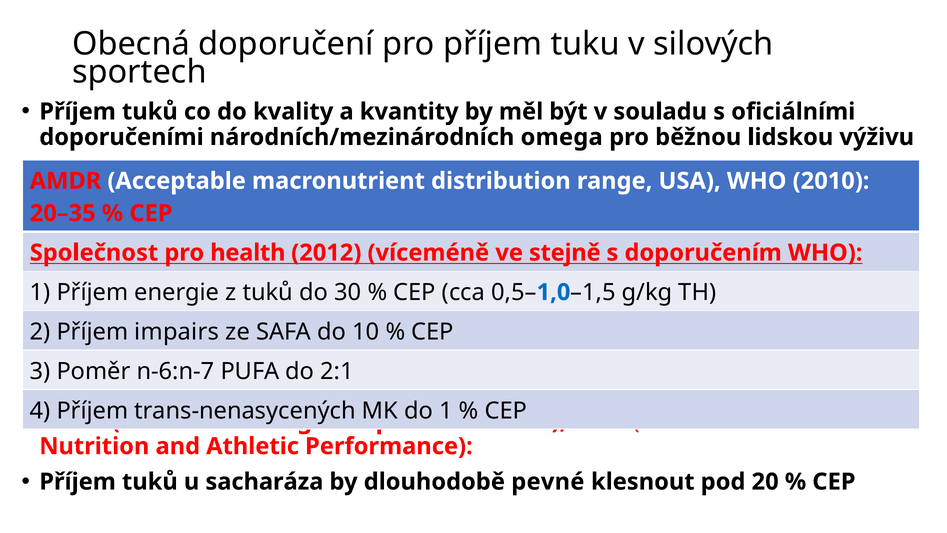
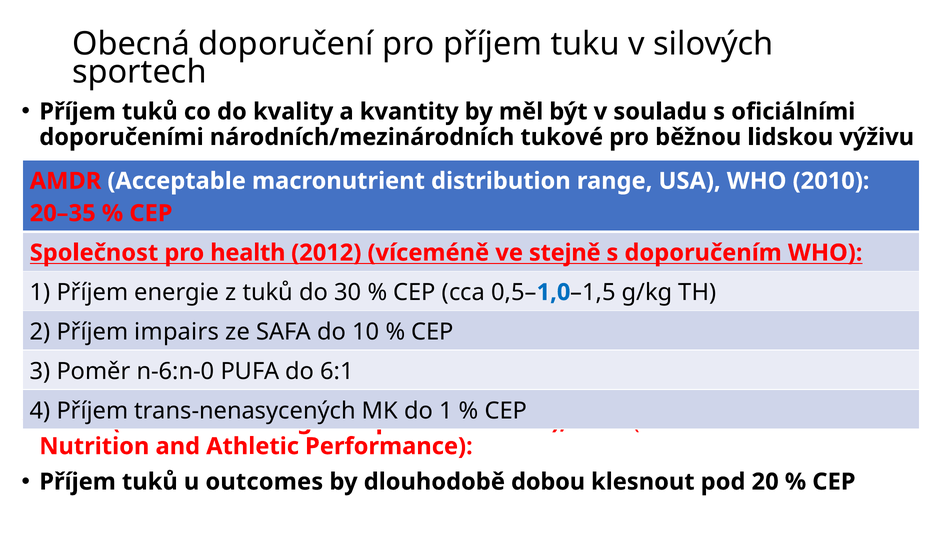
omega: omega -> tukové
n-6:n-7: n-6:n-7 -> n-6:n-0
2:1: 2:1 -> 6:1
sacharáza: sacharáza -> outcomes
pevné: pevné -> dobou
